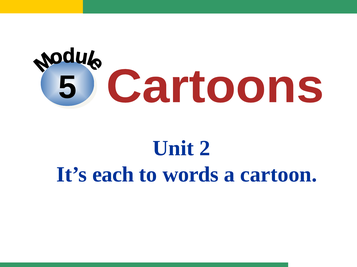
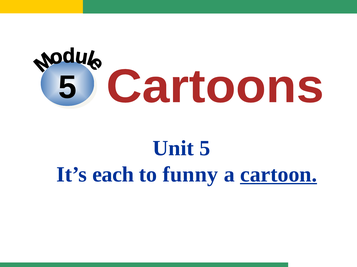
Unit 2: 2 -> 5
words: words -> funny
cartoon underline: none -> present
